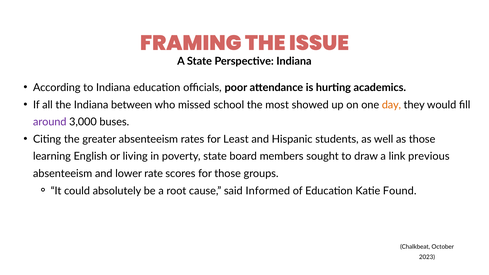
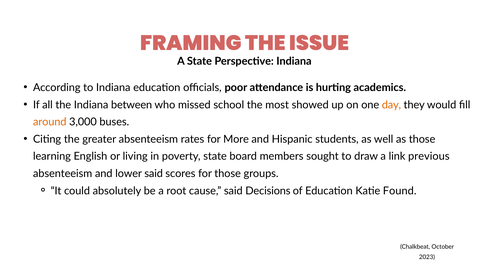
around colour: purple -> orange
Least: Least -> More
lower rate: rate -> said
Informed: Informed -> Decisions
